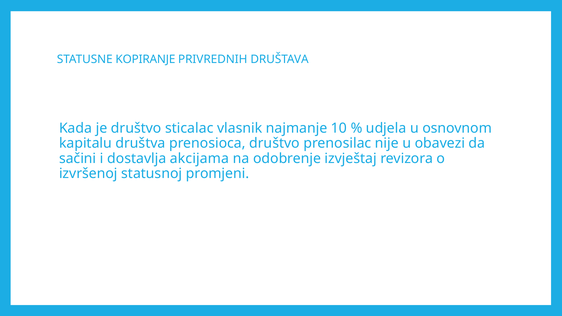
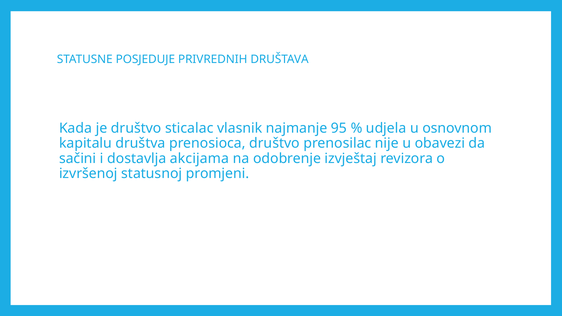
KOPIRANJE: KOPIRANJE -> POSJEDUJE
10: 10 -> 95
